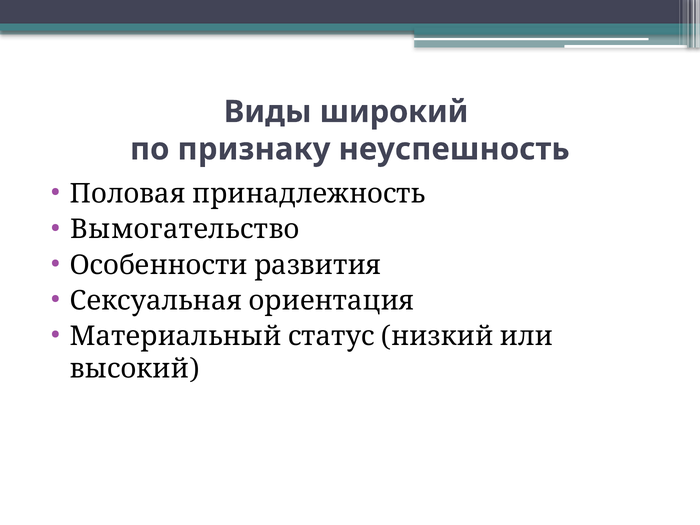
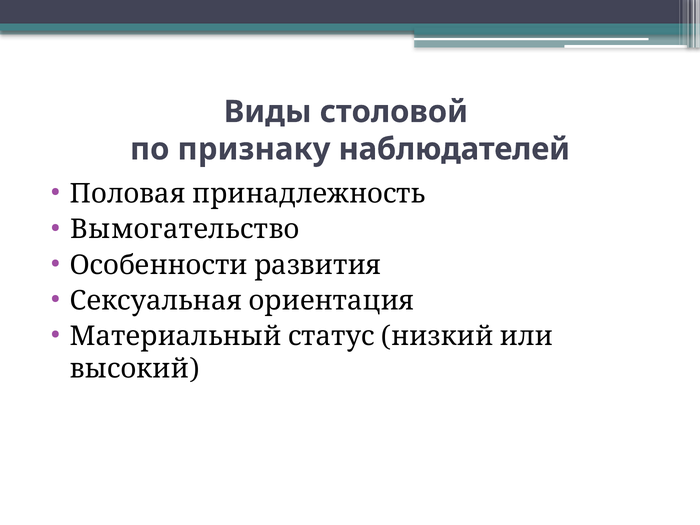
широкий: широкий -> столовой
неуспешность: неуспешность -> наблюдателей
